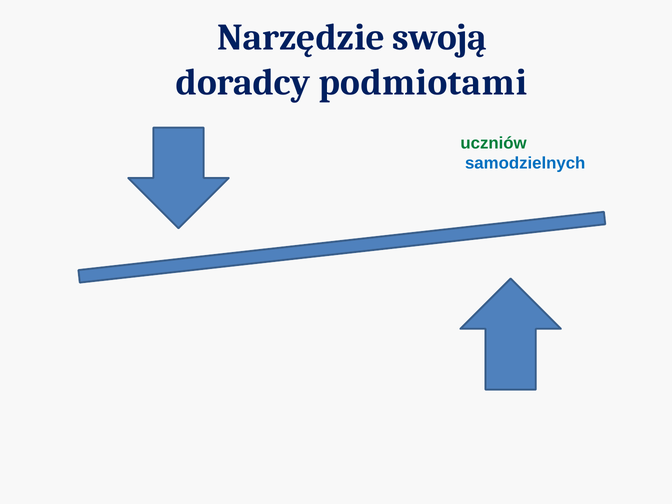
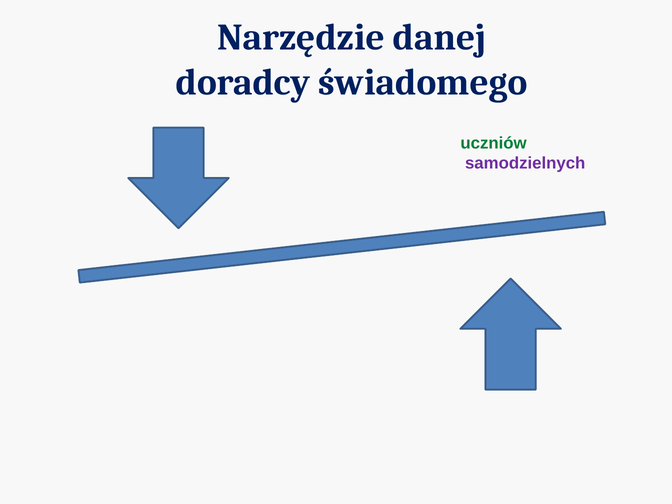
swoją: swoją -> danej
podmiotami: podmiotami -> świadomego
samodzielnych colour: blue -> purple
